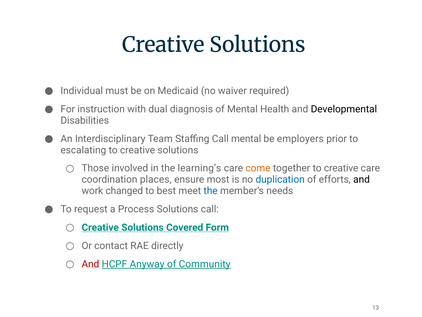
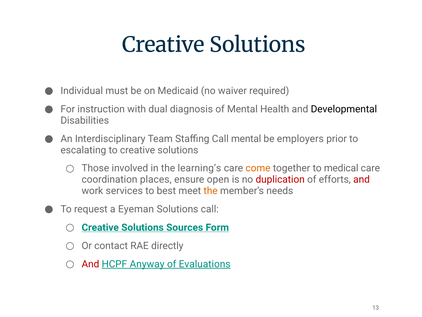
together to creative: creative -> medical
most: most -> open
duplication colour: blue -> red
and at (362, 179) colour: black -> red
changed: changed -> services
the at (211, 191) colour: blue -> orange
Process: Process -> Eyeman
Covered: Covered -> Sources
Community: Community -> Evaluations
